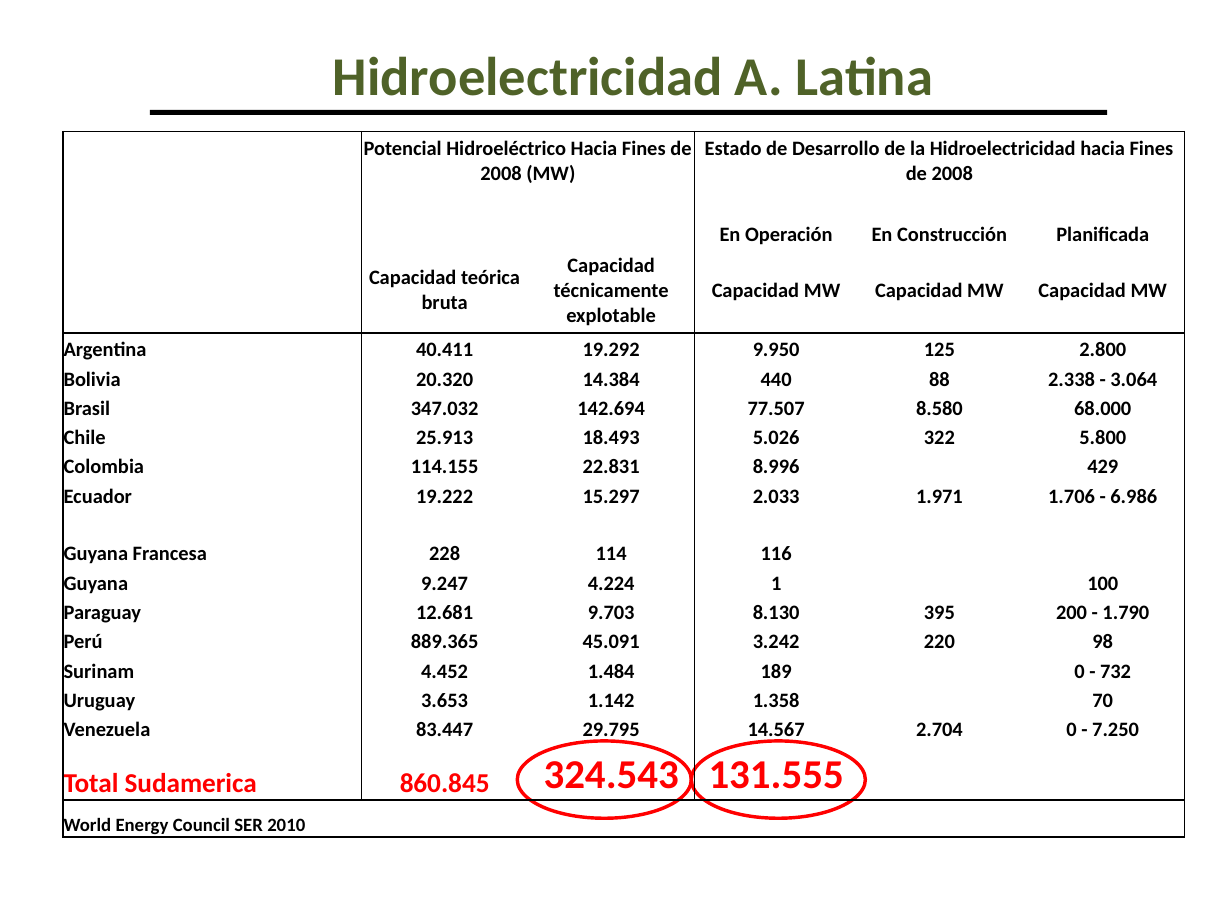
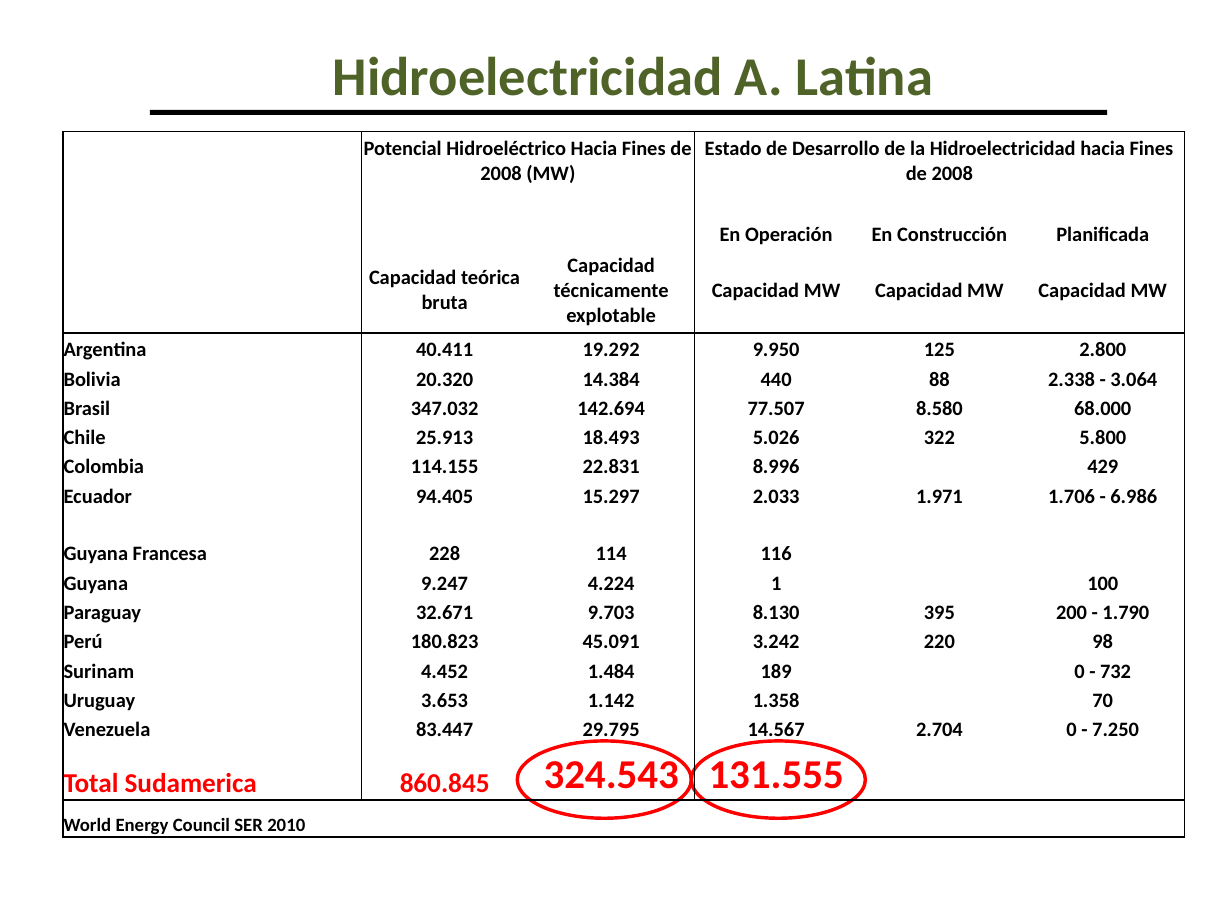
19.222: 19.222 -> 94.405
12.681: 12.681 -> 32.671
889.365: 889.365 -> 180.823
